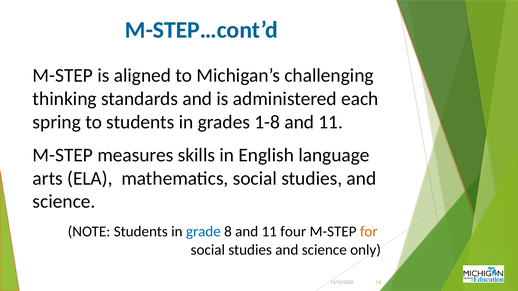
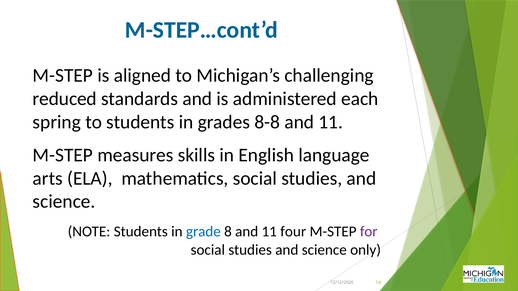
thinking: thinking -> reduced
1-8: 1-8 -> 8-8
for colour: orange -> purple
